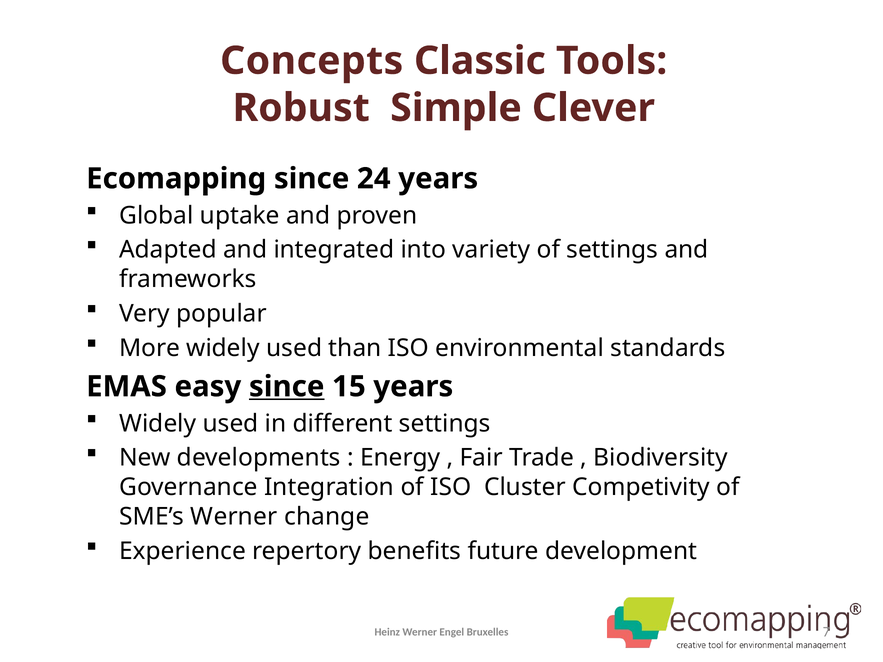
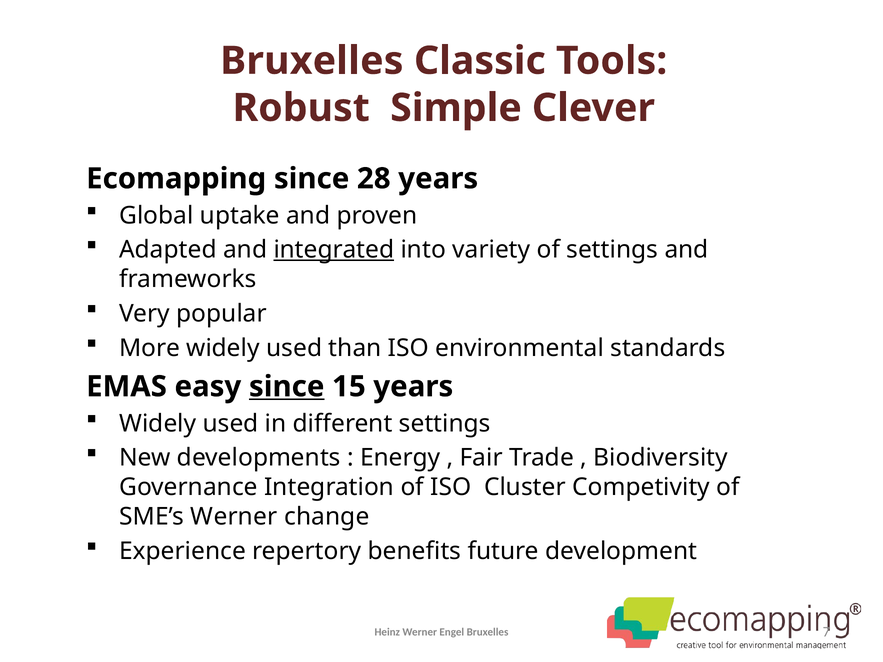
Concepts at (312, 61): Concepts -> Bruxelles
24: 24 -> 28
integrated underline: none -> present
